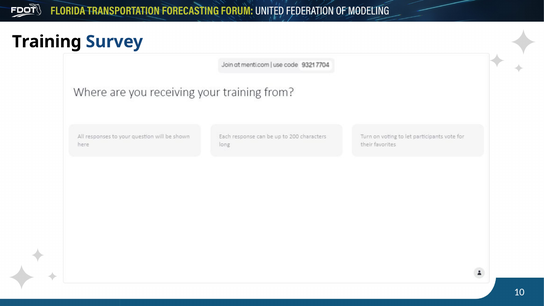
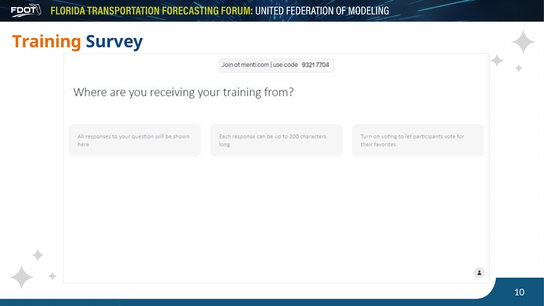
Training colour: black -> orange
